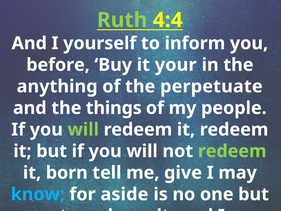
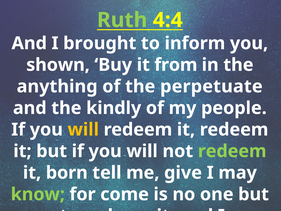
yourself: yourself -> brought
before: before -> shown
your: your -> from
things: things -> kindly
will at (83, 129) colour: light green -> yellow
know colour: light blue -> light green
aside: aside -> come
